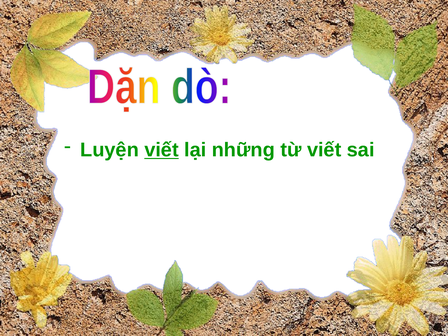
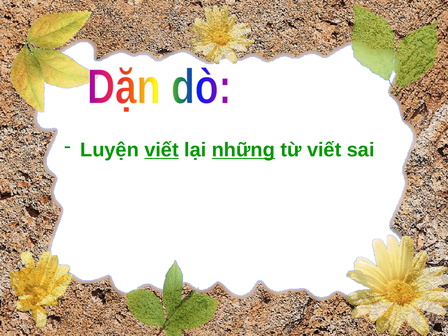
những underline: none -> present
